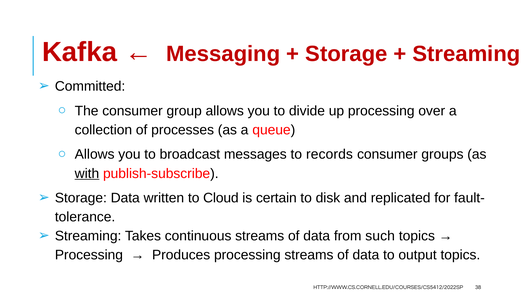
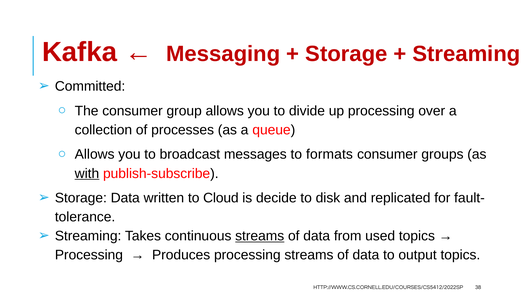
records: records -> formats
certain: certain -> decide
streams at (260, 236) underline: none -> present
such: such -> used
